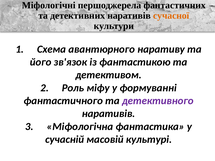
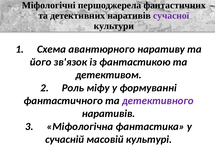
сучасної colour: orange -> purple
